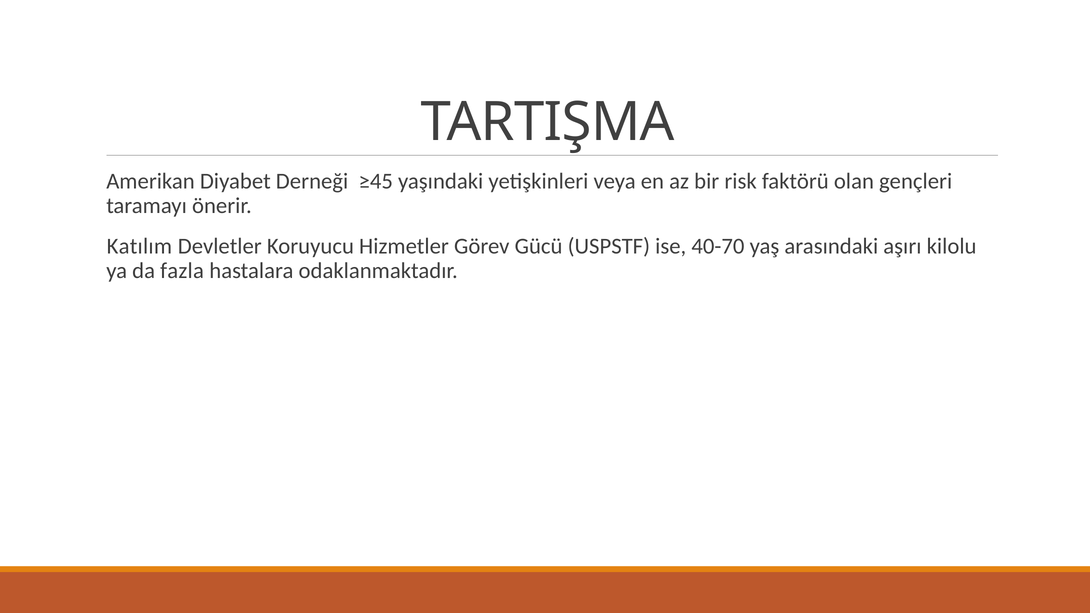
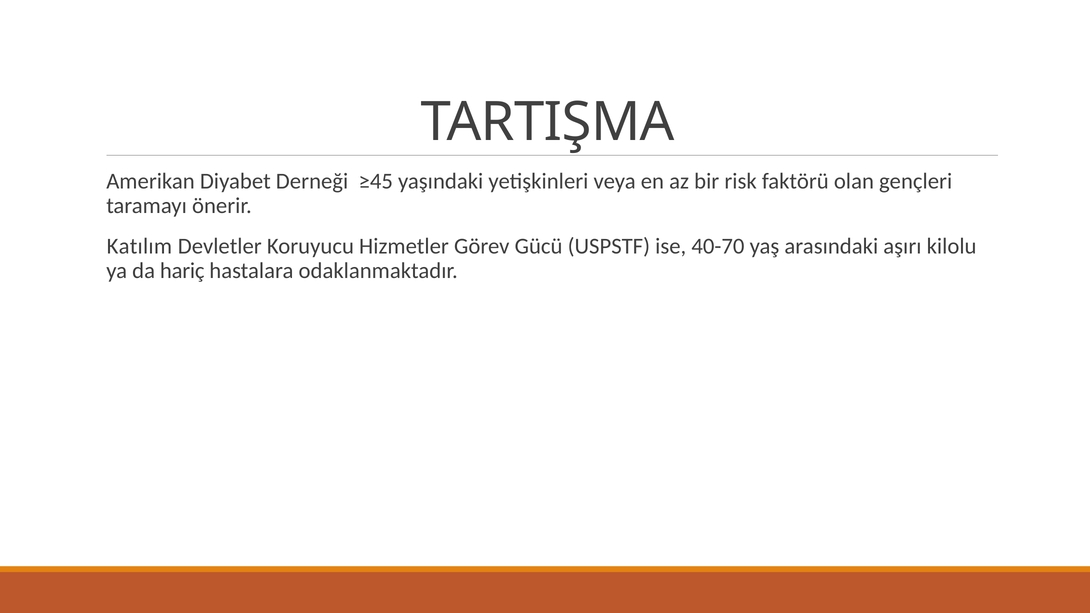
fazla: fazla -> hariç
